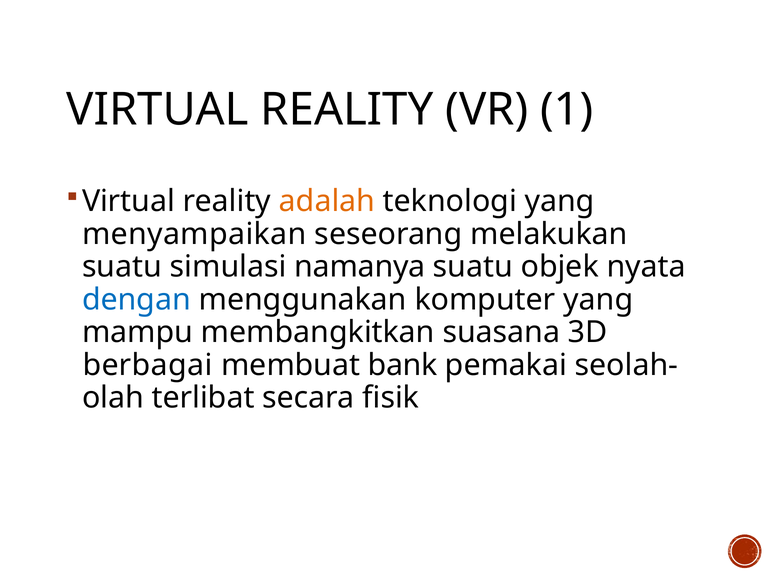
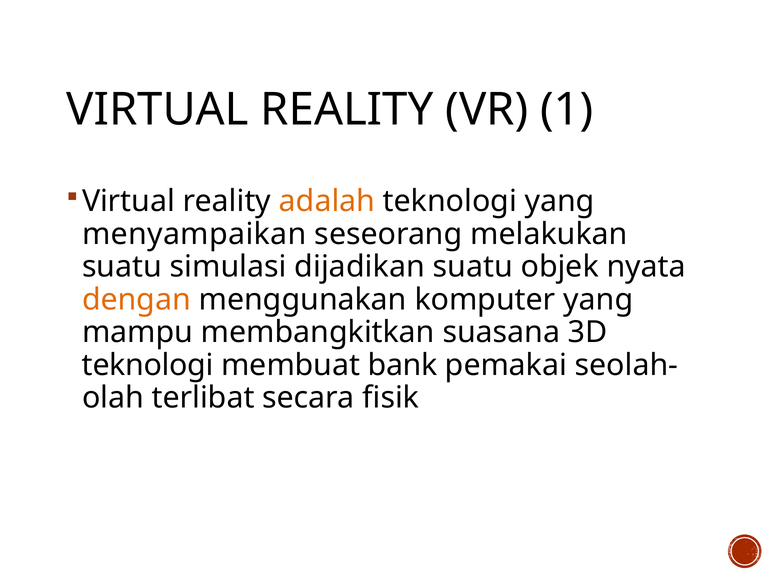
namanya: namanya -> dijadikan
dengan colour: blue -> orange
berbagai at (147, 365): berbagai -> teknologi
